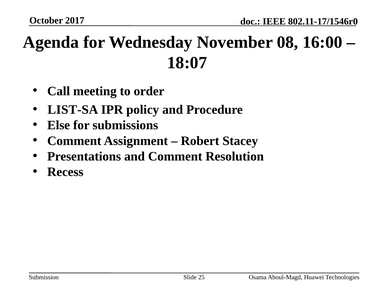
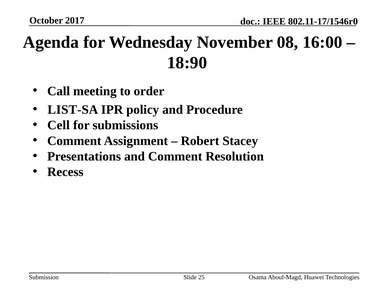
18:07: 18:07 -> 18:90
Else: Else -> Cell
